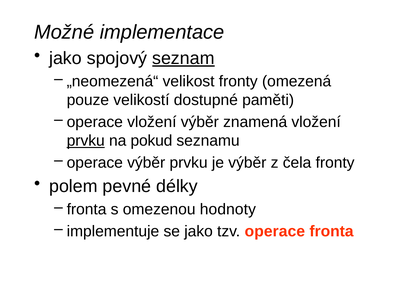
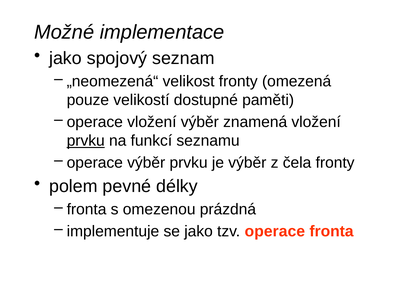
seznam underline: present -> none
pokud: pokud -> funkcí
hodnoty: hodnoty -> prázdná
